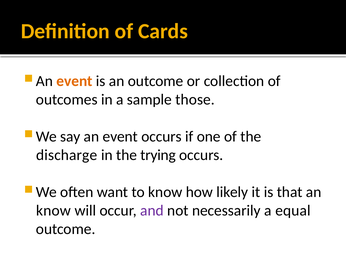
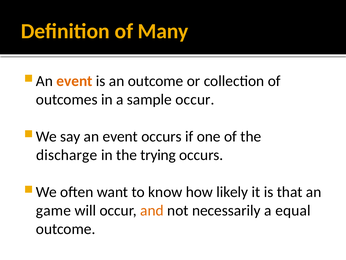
Cards: Cards -> Many
sample those: those -> occur
know at (53, 210): know -> game
and colour: purple -> orange
